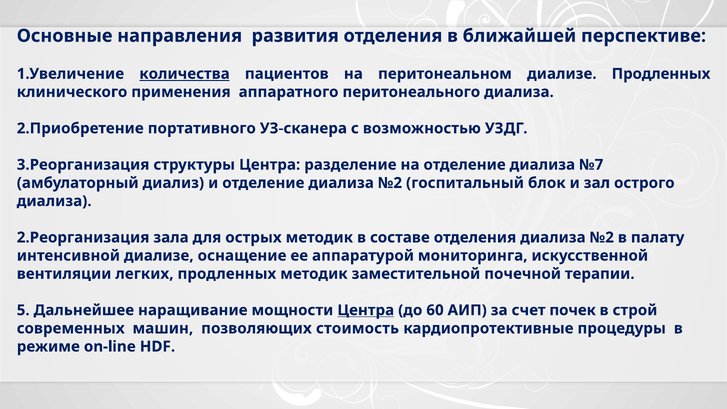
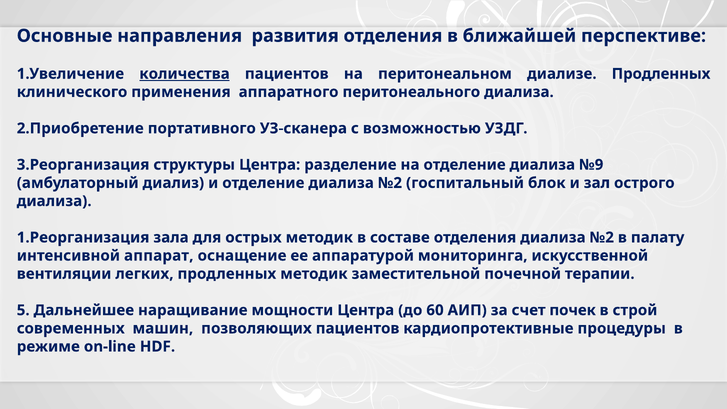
№7: №7 -> №9
2.Реорганизация: 2.Реорганизация -> 1.Реорганизация
интенсивной диализе: диализе -> аппарат
Центра at (366, 310) underline: present -> none
позволяющих стоимость: стоимость -> пациентов
